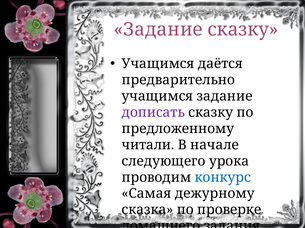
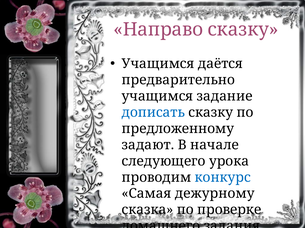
Задание at (158, 30): Задание -> Направо
дописать colour: purple -> blue
читали: читали -> задают
